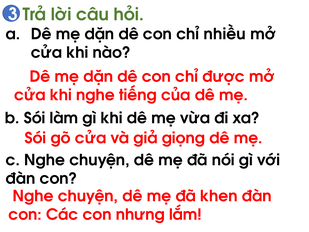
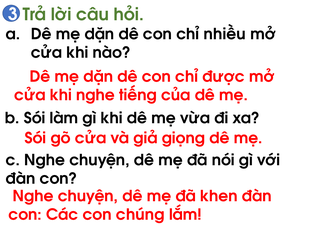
nhưng: nhưng -> chúng
